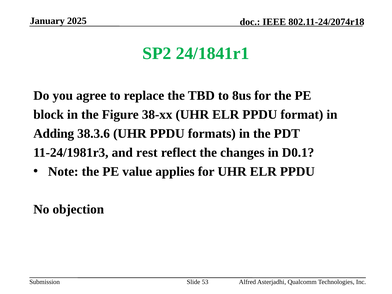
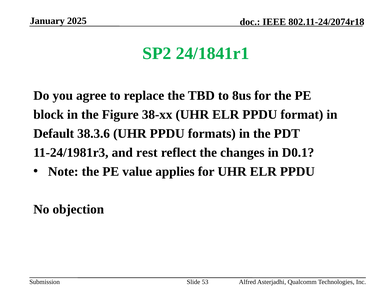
Adding: Adding -> Default
